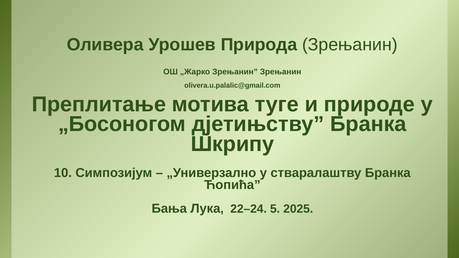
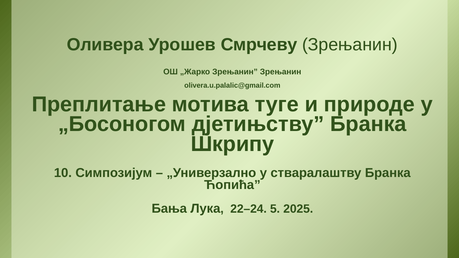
Природа: Природа -> Смрчеву
